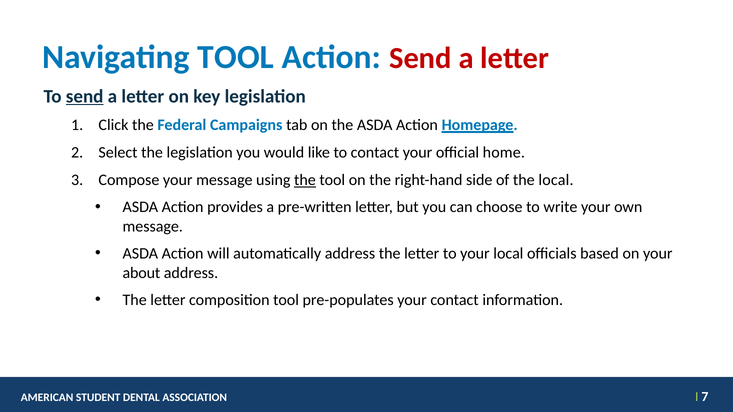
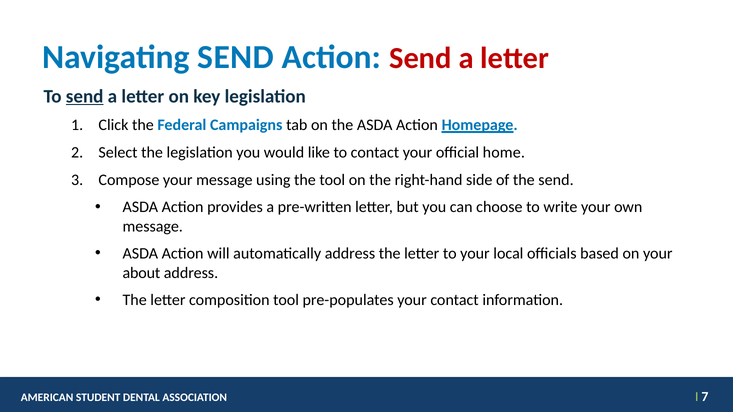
Navigating TOOL: TOOL -> SEND
the at (305, 180) underline: present -> none
the local: local -> send
